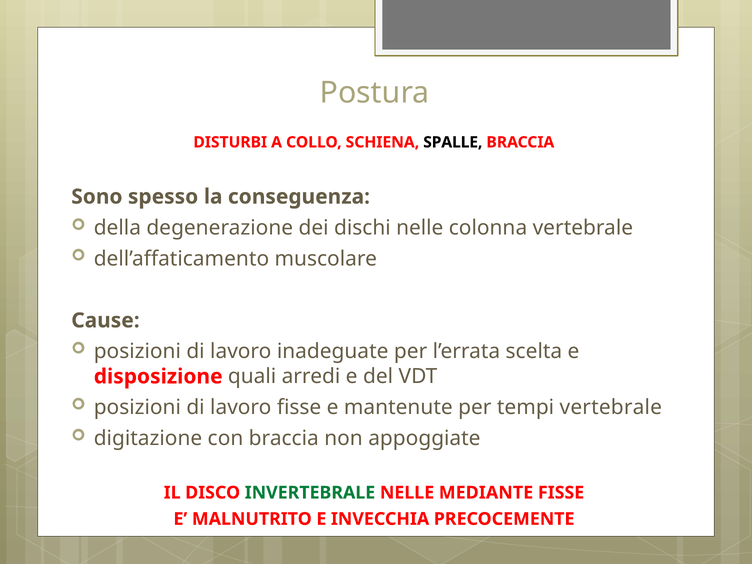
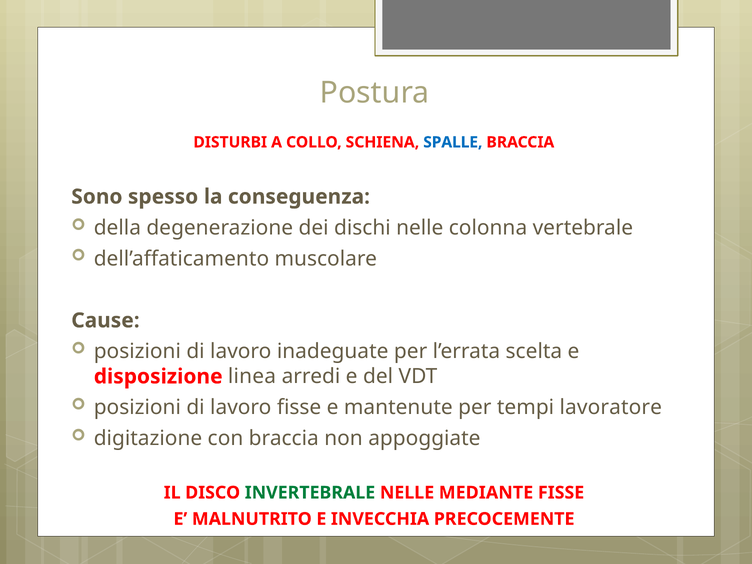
SPALLE colour: black -> blue
quali: quali -> linea
tempi vertebrale: vertebrale -> lavoratore
